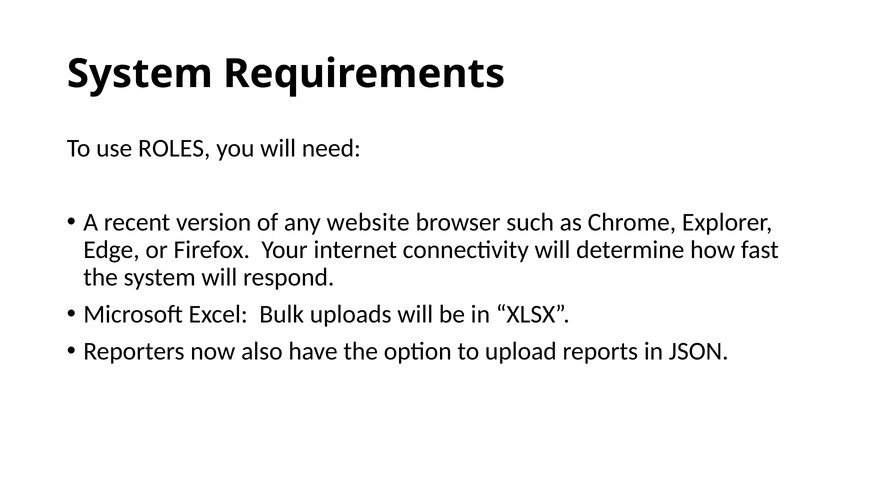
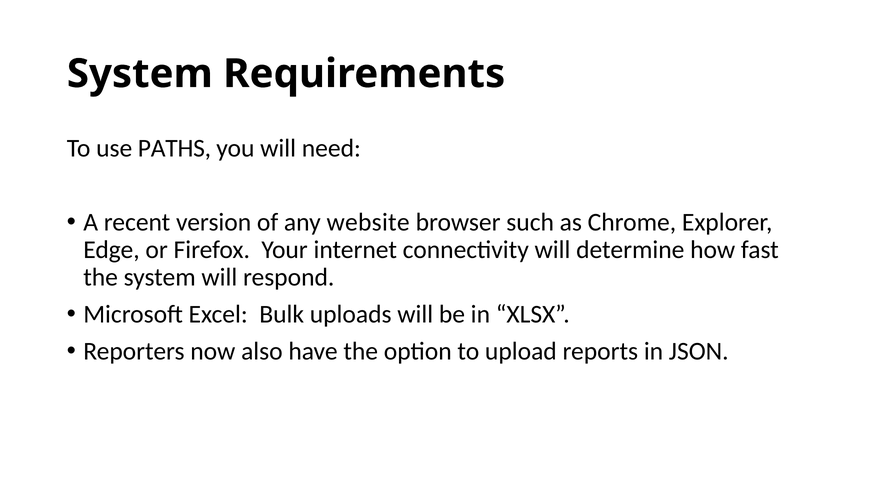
ROLES: ROLES -> PATHS
